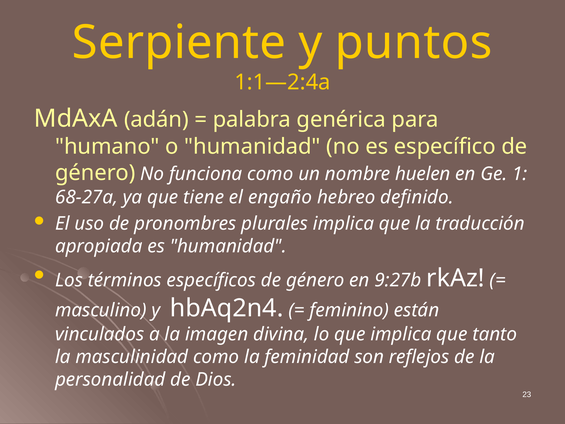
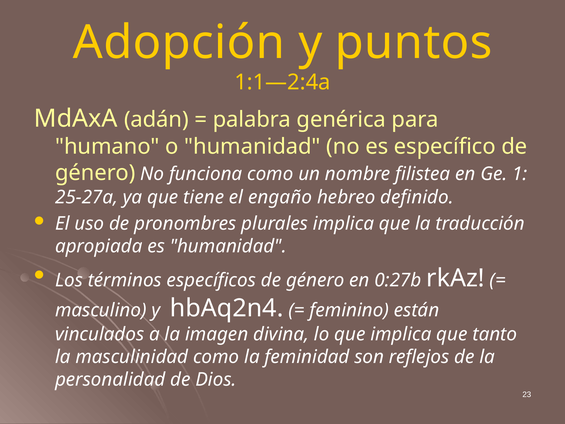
Serpiente: Serpiente -> Adopción
huelen: huelen -> filistea
68-27a: 68-27a -> 25-27a
9:27b: 9:27b -> 0:27b
